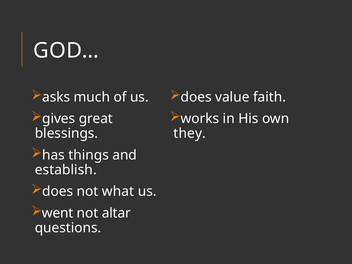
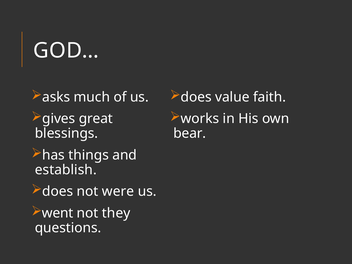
they: they -> bear
what: what -> were
altar: altar -> they
